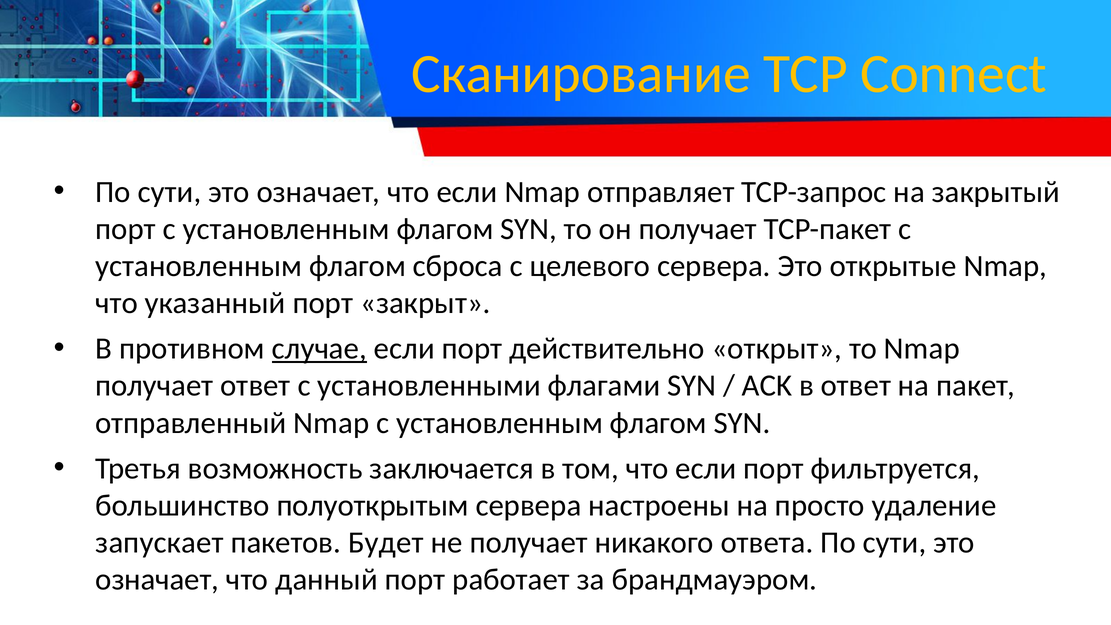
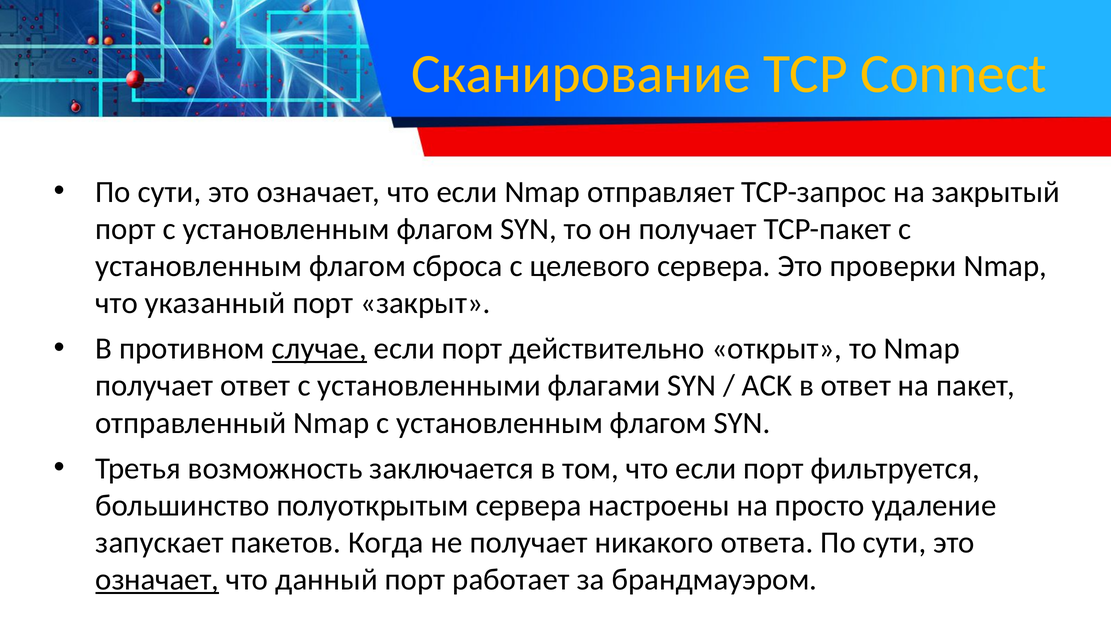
открытые: открытые -> проверки
Будет: Будет -> Когда
означает at (157, 580) underline: none -> present
